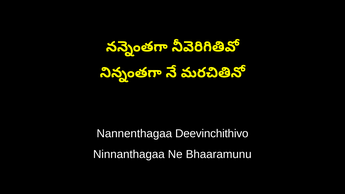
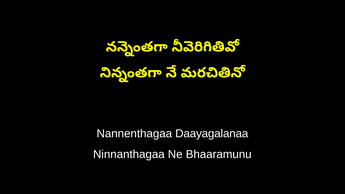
Deevinchithivo: Deevinchithivo -> Daayagalanaa
